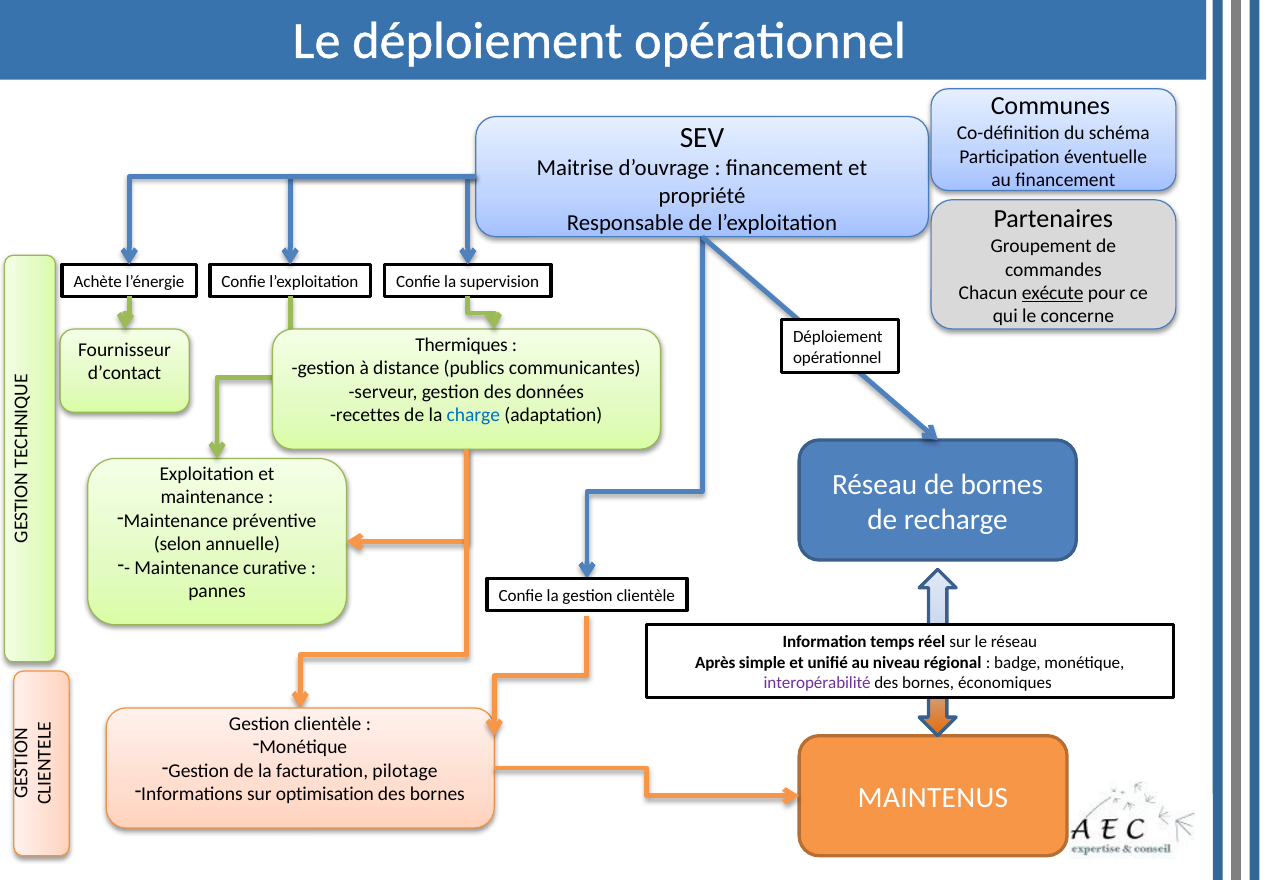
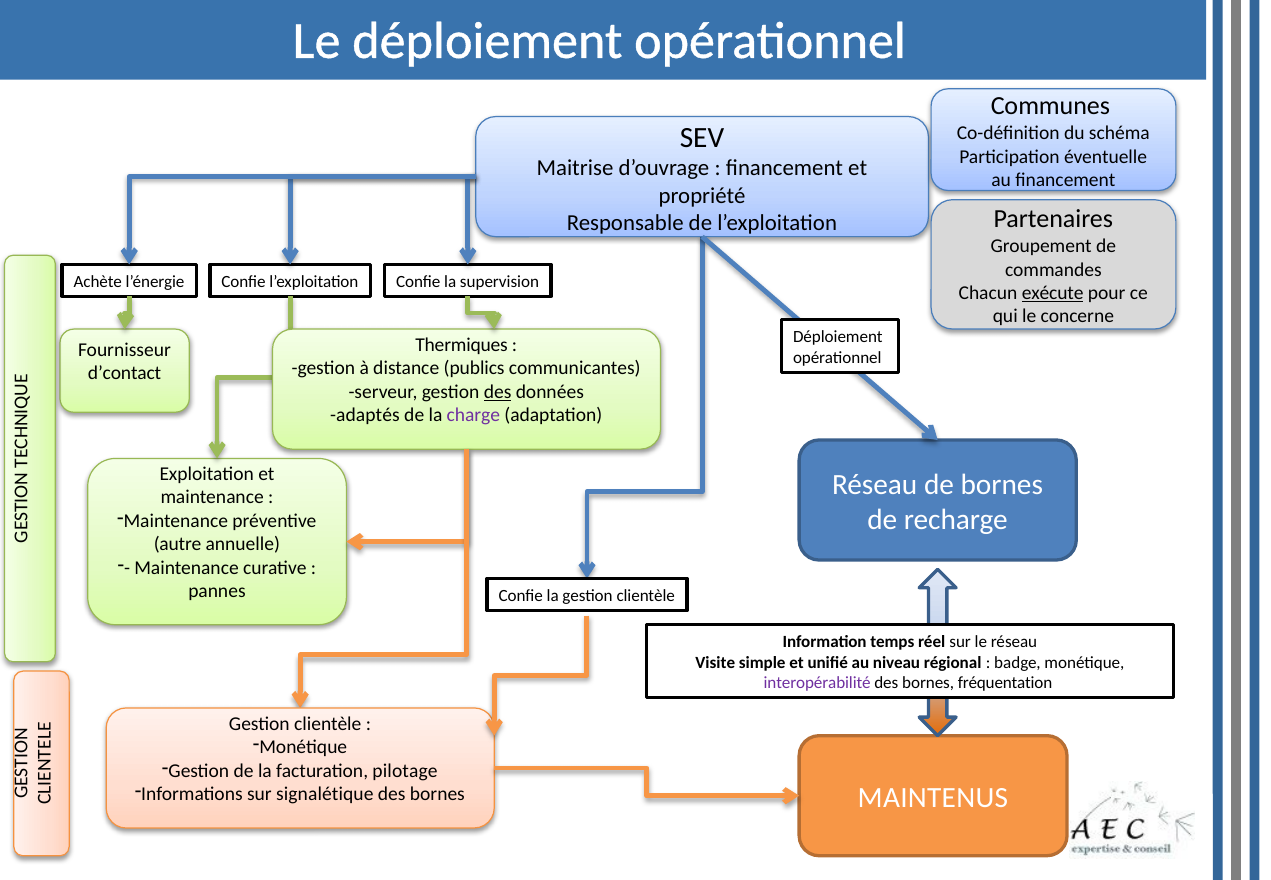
des at (498, 392) underline: none -> present
recettes: recettes -> adaptés
charge colour: blue -> purple
selon: selon -> autre
Après: Après -> Visite
économiques: économiques -> fréquentation
optimisation: optimisation -> signalétique
